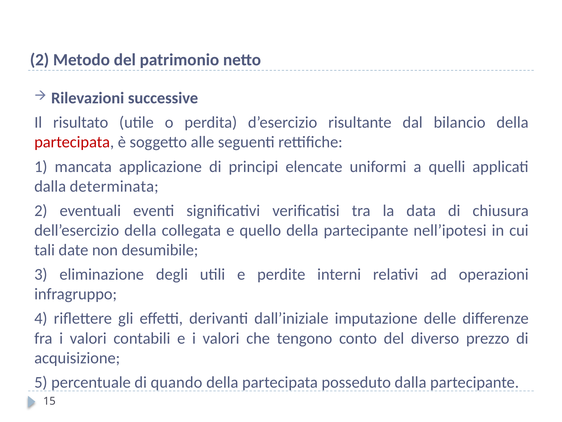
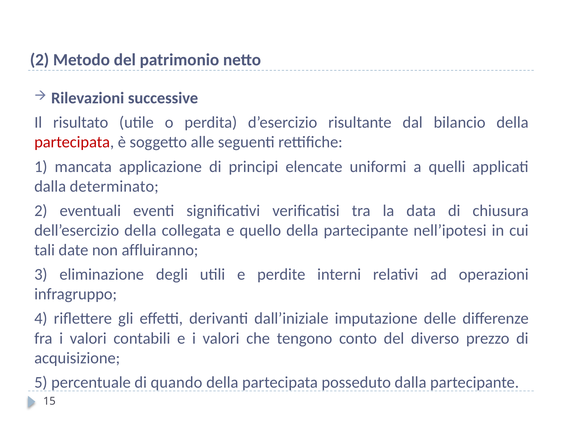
determinata: determinata -> determinato
desumibile: desumibile -> affluiranno
